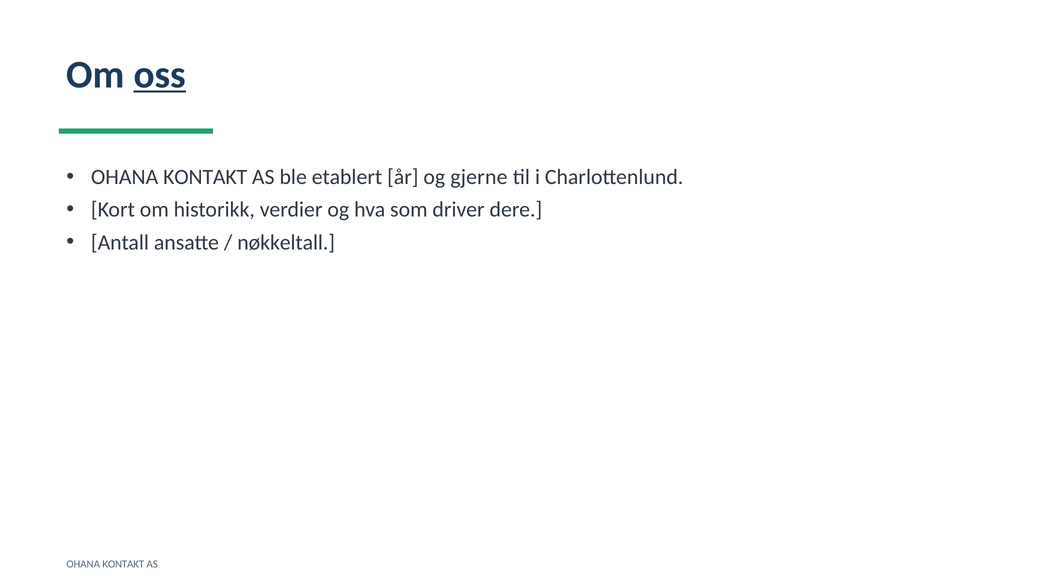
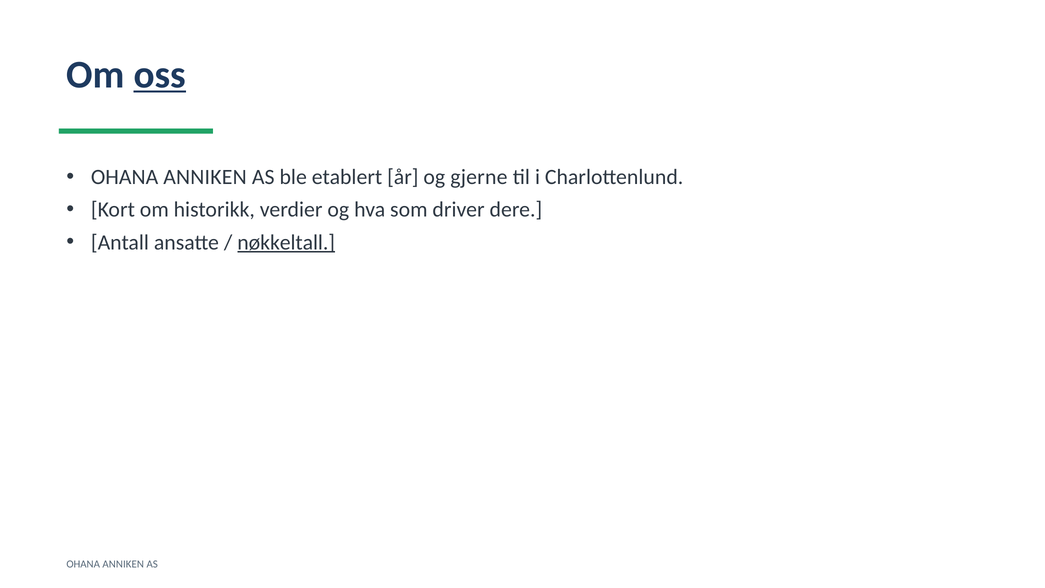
KONTAKT at (205, 177): KONTAKT -> ANNIKEN
nøkkeltall underline: none -> present
KONTAKT at (123, 564): KONTAKT -> ANNIKEN
